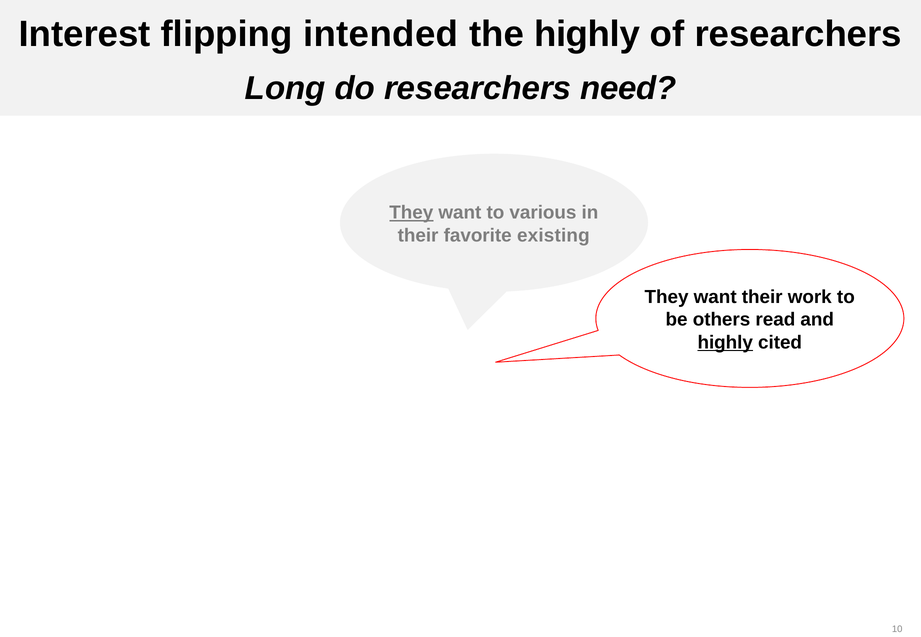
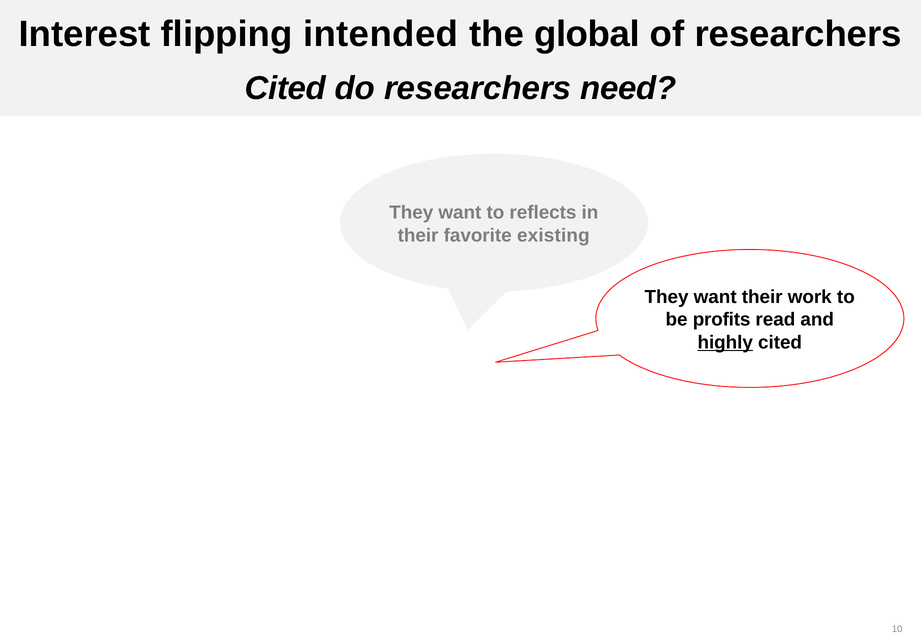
the highly: highly -> global
Long at (285, 88): Long -> Cited
They at (411, 213) underline: present -> none
various: various -> reflects
others: others -> profits
